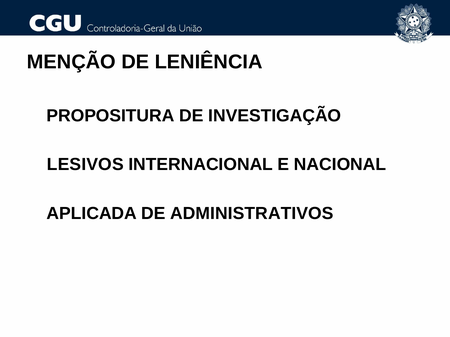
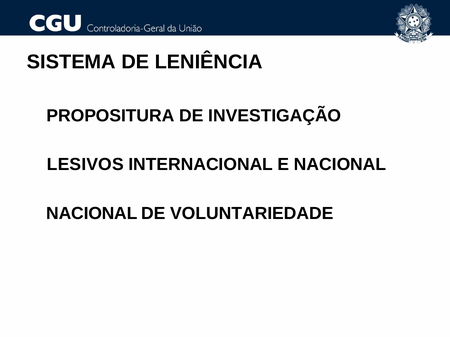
MENÇÃO: MENÇÃO -> SISTEMA
APLICADA at (92, 214): APLICADA -> NACIONAL
ADMINISTRATIVOS: ADMINISTRATIVOS -> VOLUNTARIEDADE
